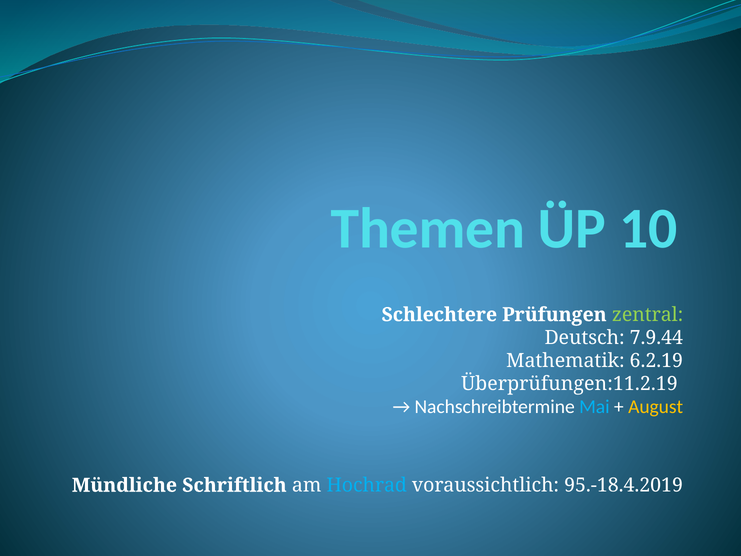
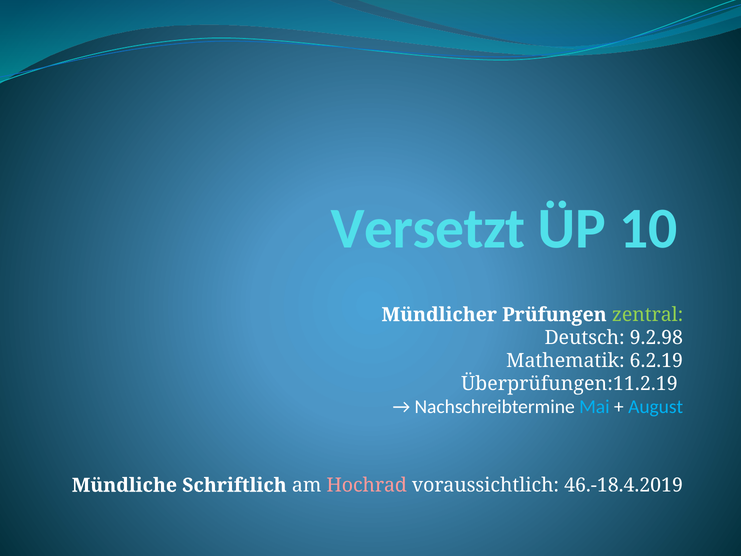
Themen: Themen -> Versetzt
Schlechtere: Schlechtere -> Mündlicher
7.9.44: 7.9.44 -> 9.2.98
August colour: yellow -> light blue
Hochrad colour: light blue -> pink
95.-18.4.2019: 95.-18.4.2019 -> 46.-18.4.2019
